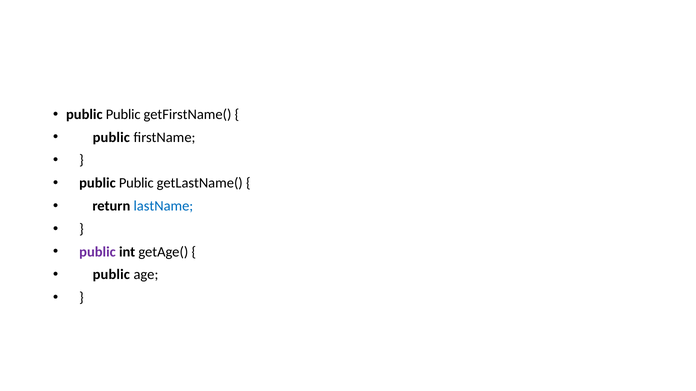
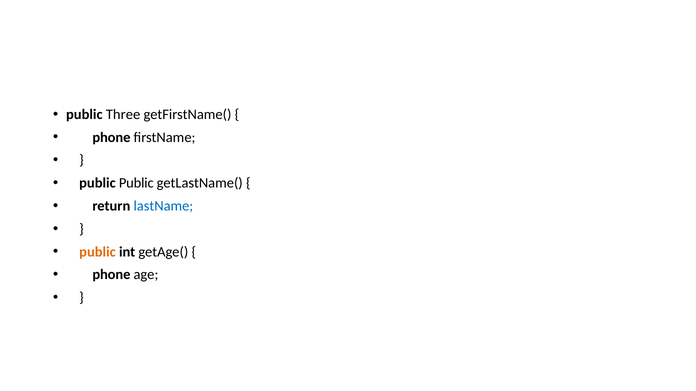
Public at (123, 115): Public -> Three
public at (111, 137): public -> phone
public at (97, 252) colour: purple -> orange
public at (111, 275): public -> phone
